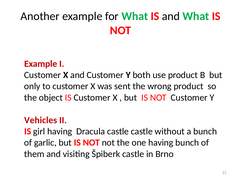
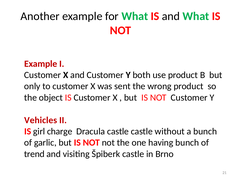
girl having: having -> charge
them: them -> trend
